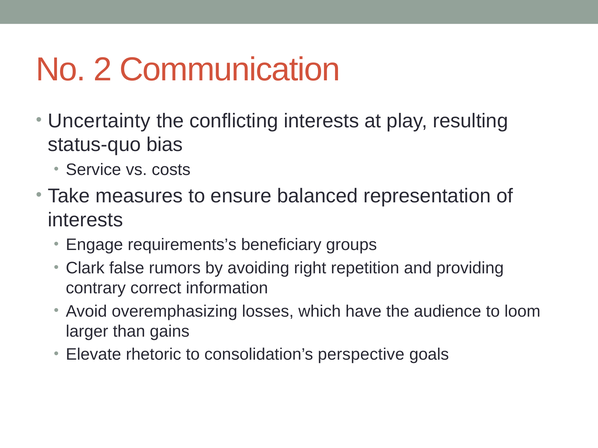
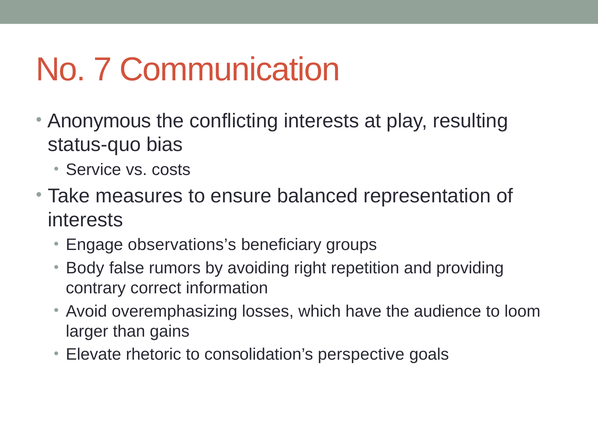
2: 2 -> 7
Uncertainty: Uncertainty -> Anonymous
requirements’s: requirements’s -> observations’s
Clark: Clark -> Body
